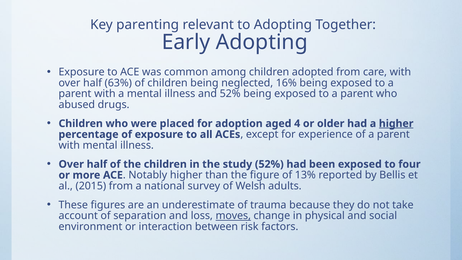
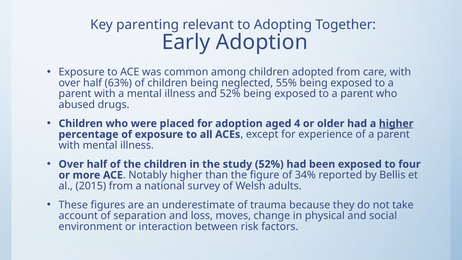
Early Adopting: Adopting -> Adoption
16%: 16% -> 55%
13%: 13% -> 34%
moves underline: present -> none
